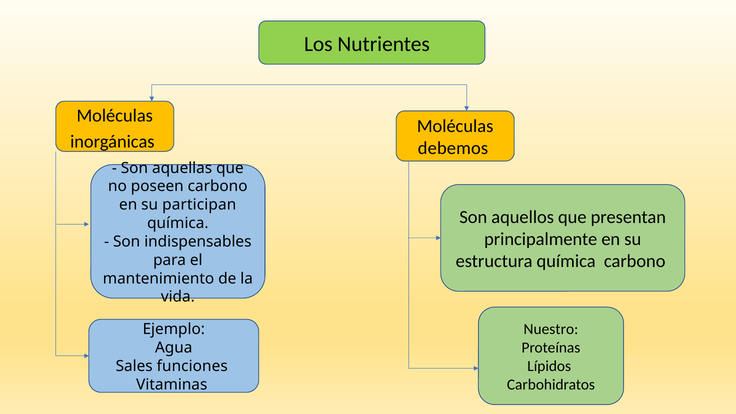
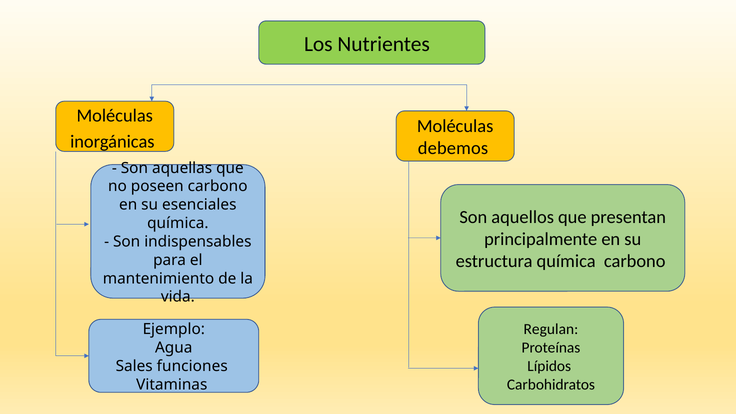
participan: participan -> esenciales
Nuestro: Nuestro -> Regulan
